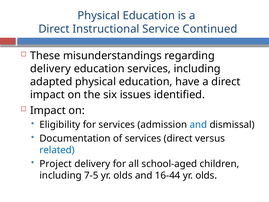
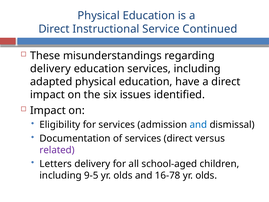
related colour: blue -> purple
Project: Project -> Letters
7-5: 7-5 -> 9-5
16-44: 16-44 -> 16-78
